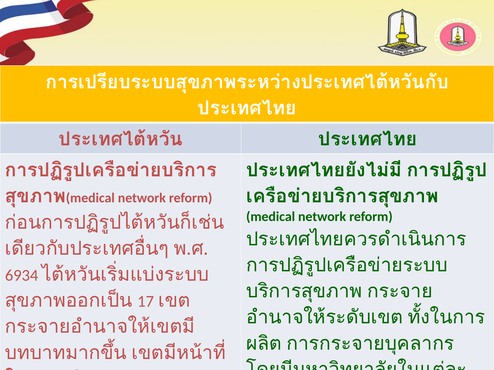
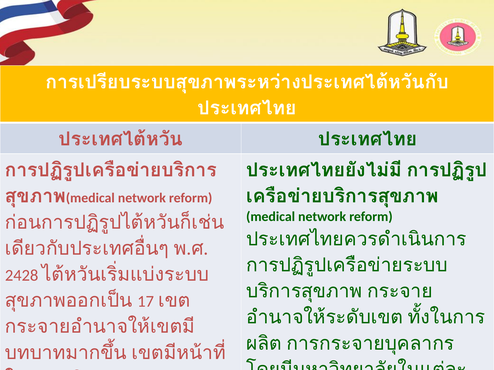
6934: 6934 -> 2428
